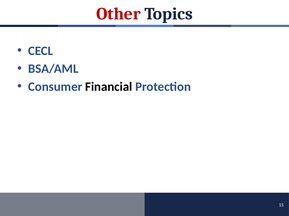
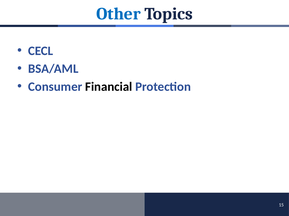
Other colour: red -> blue
